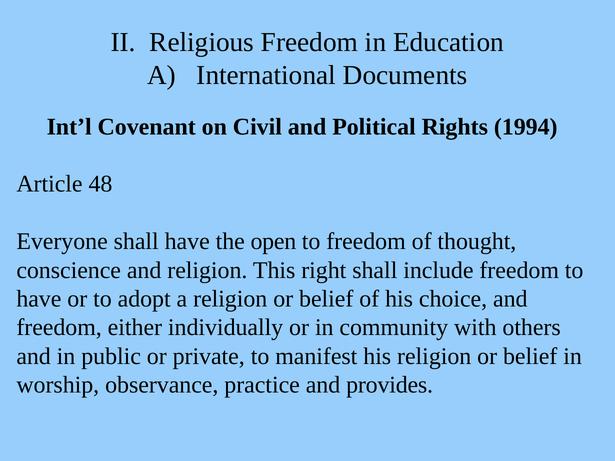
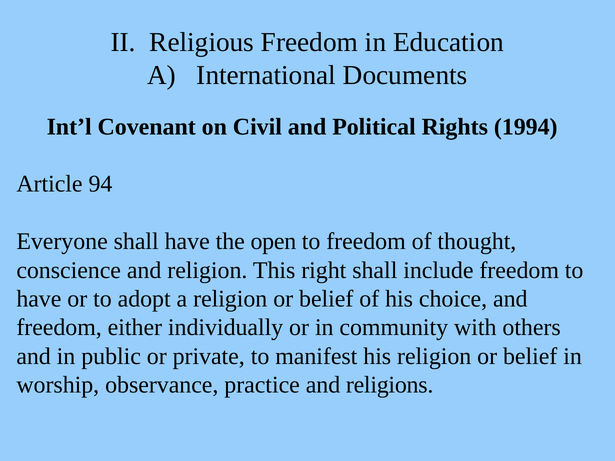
48: 48 -> 94
provides: provides -> religions
